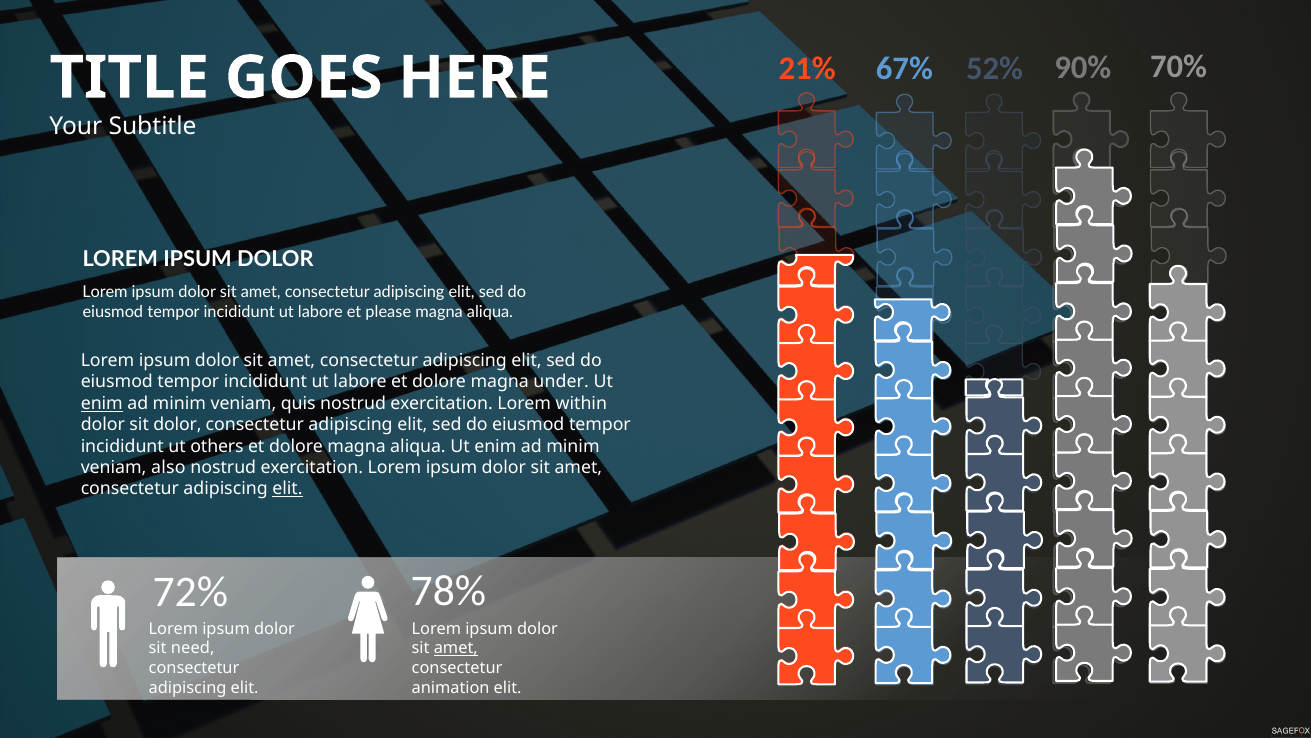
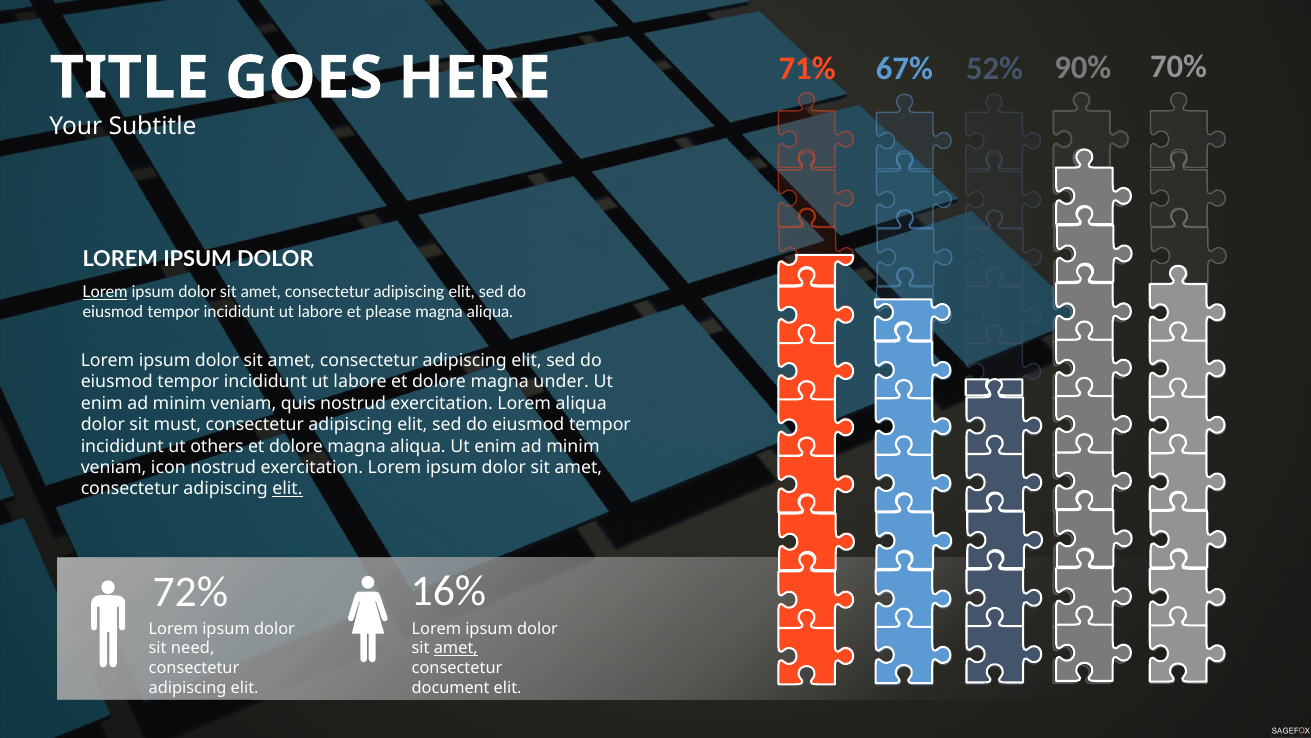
21%: 21% -> 71%
Lorem at (105, 292) underline: none -> present
enim at (102, 403) underline: present -> none
Lorem within: within -> aliqua
sit dolor: dolor -> must
also: also -> icon
78%: 78% -> 16%
animation: animation -> document
